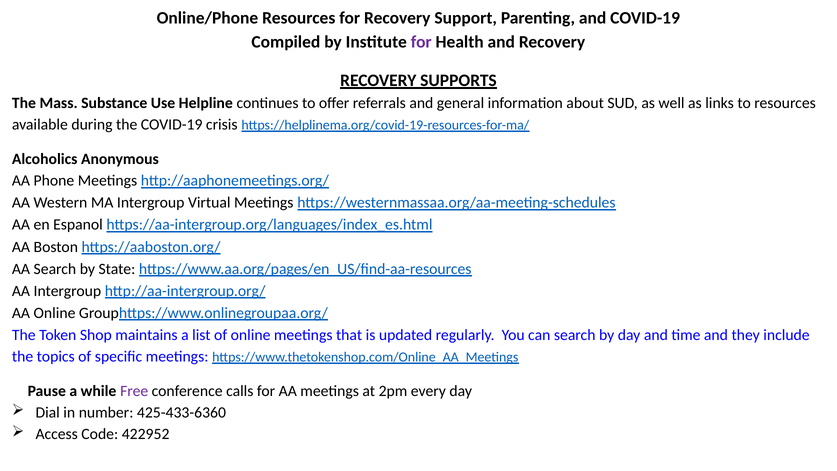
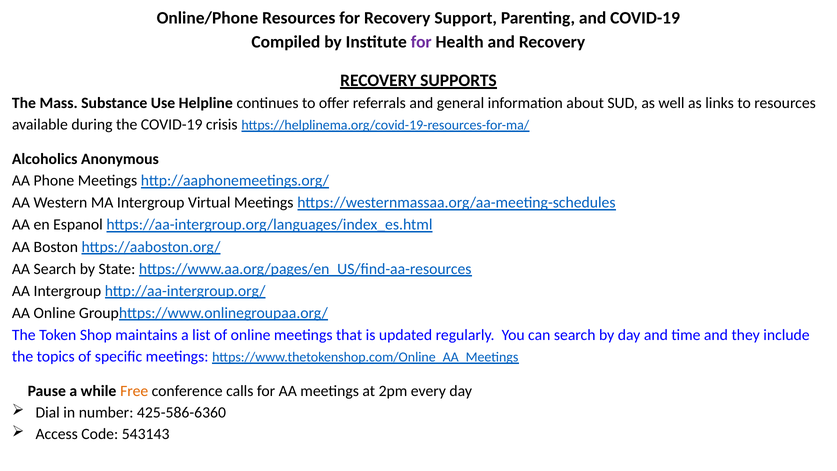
Free colour: purple -> orange
425-433-6360: 425-433-6360 -> 425-586-6360
422952: 422952 -> 543143
